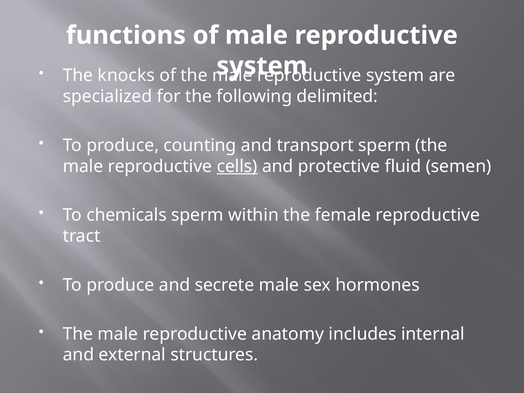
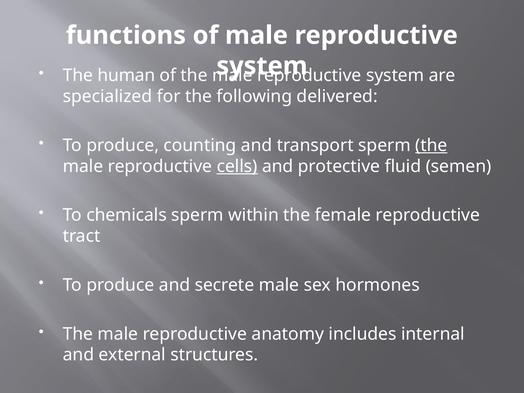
knocks: knocks -> human
delimited: delimited -> delivered
the at (431, 145) underline: none -> present
